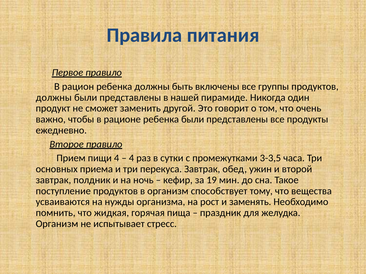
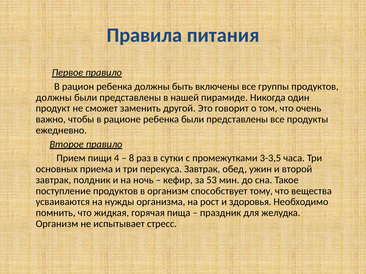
4 at (131, 158): 4 -> 8
19: 19 -> 53
заменять: заменять -> здоровья
